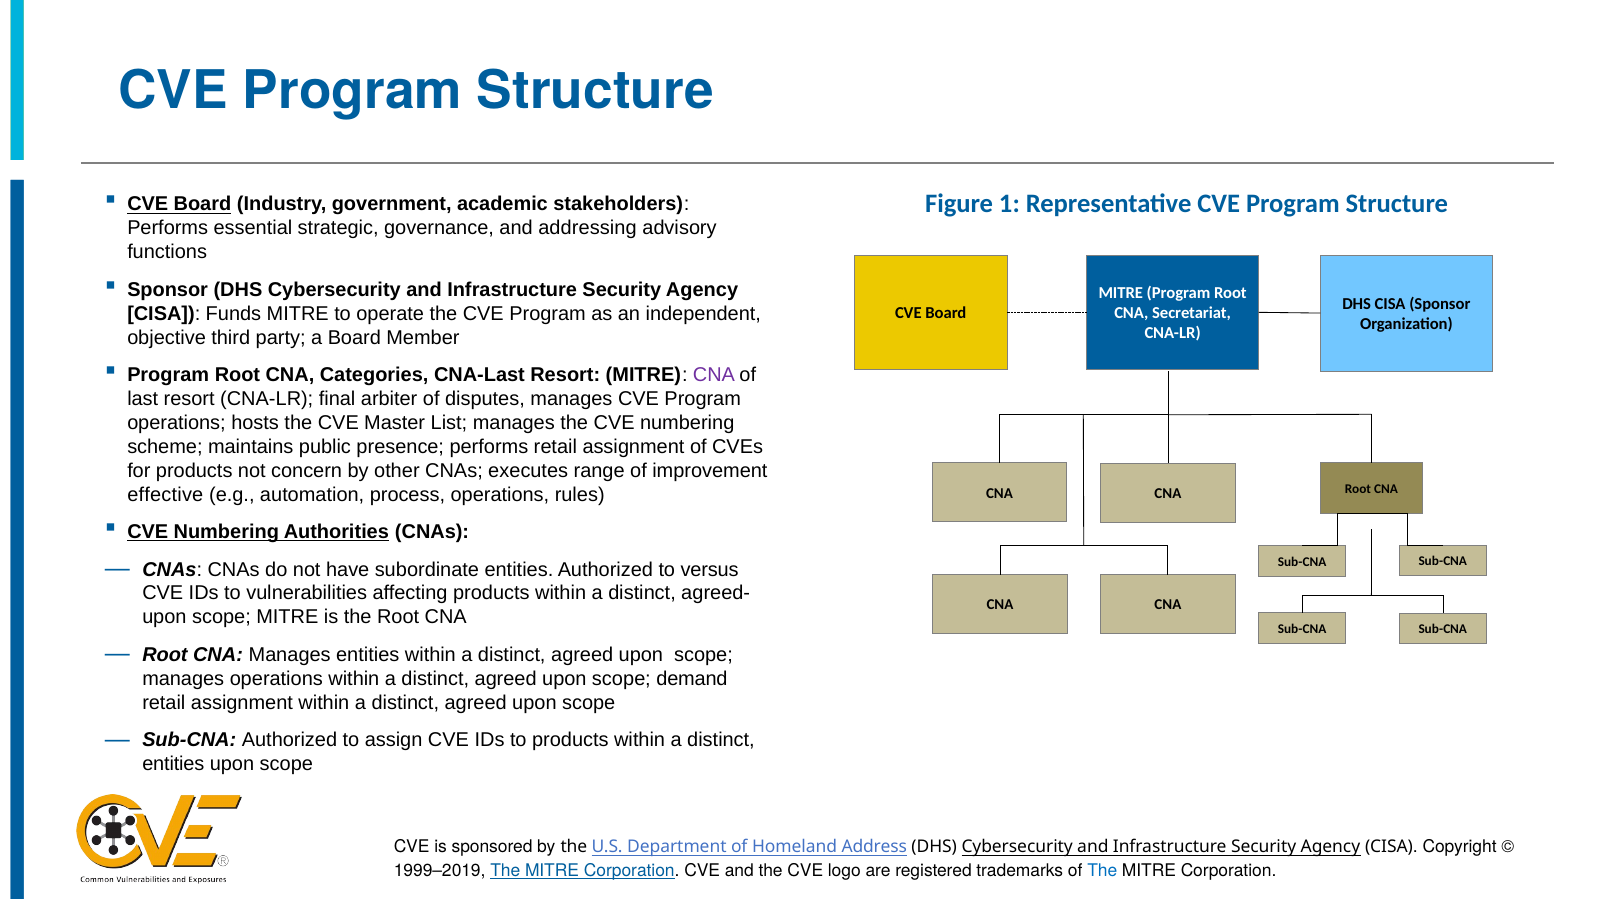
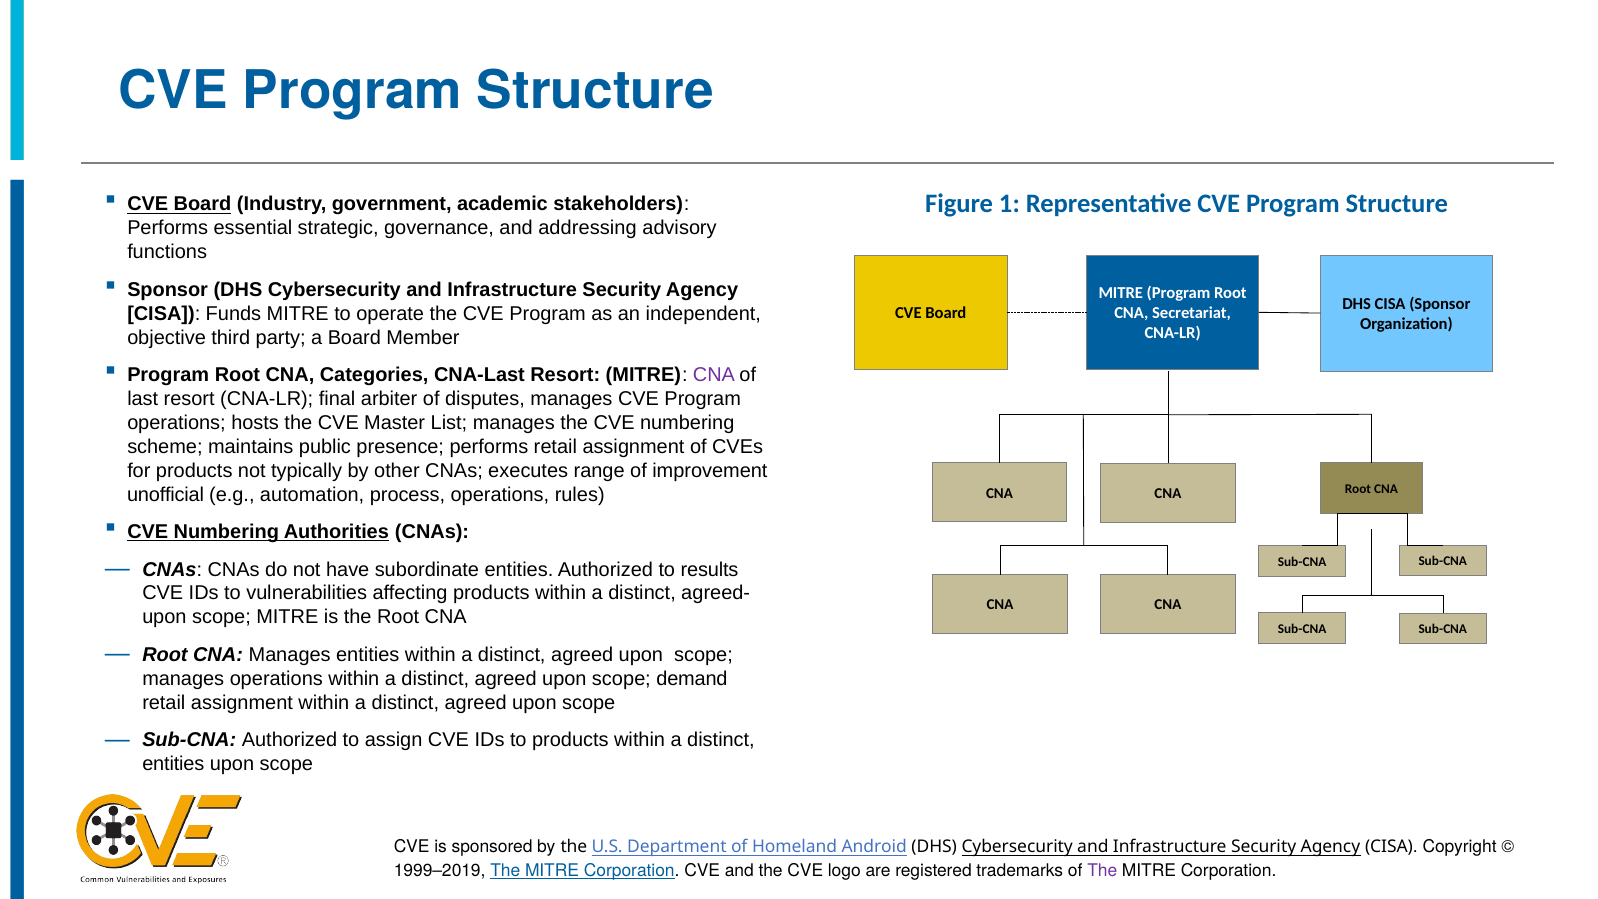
concern: concern -> typically
effective: effective -> unofficial
versus: versus -> results
Address: Address -> Android
The at (1102, 870) colour: blue -> purple
